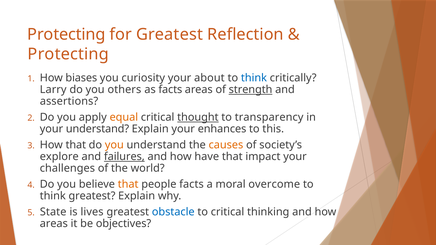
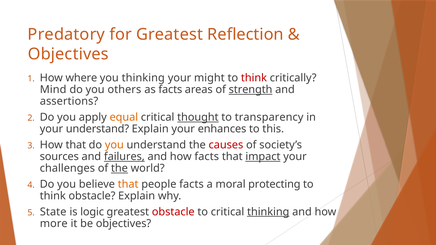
Protecting at (66, 34): Protecting -> Predatory
Protecting at (68, 54): Protecting -> Objectives
biases: biases -> where
you curiosity: curiosity -> thinking
about: about -> might
think at (254, 78) colour: blue -> red
Larry: Larry -> Mind
causes colour: orange -> red
explore: explore -> sources
how have: have -> facts
impact underline: none -> present
the at (119, 168) underline: none -> present
overcome: overcome -> protecting
think greatest: greatest -> obstacle
lives: lives -> logic
obstacle at (173, 212) colour: blue -> red
thinking at (268, 212) underline: none -> present
areas at (54, 224): areas -> more
